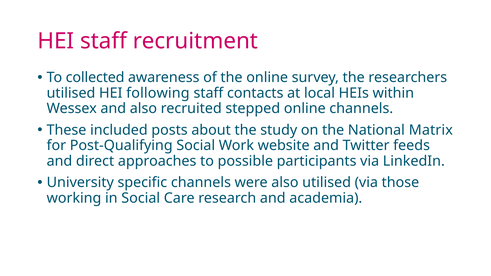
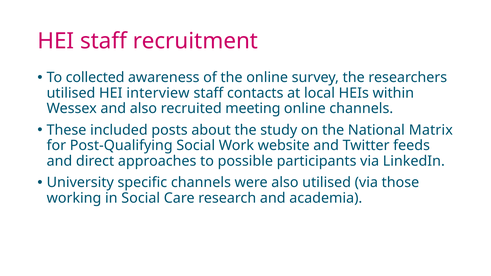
following: following -> interview
stepped: stepped -> meeting
